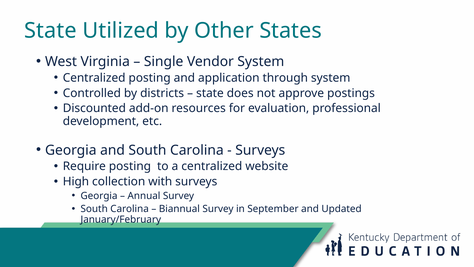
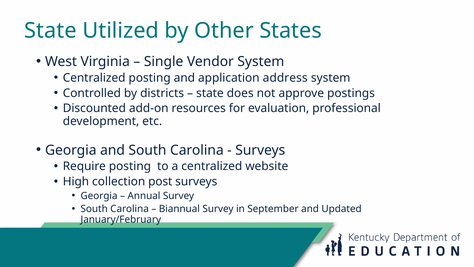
through: through -> address
with: with -> post
